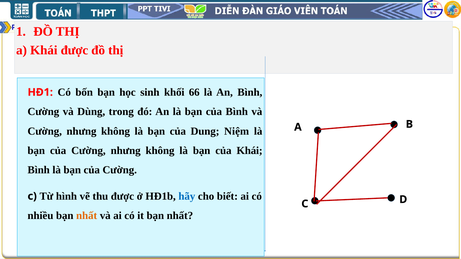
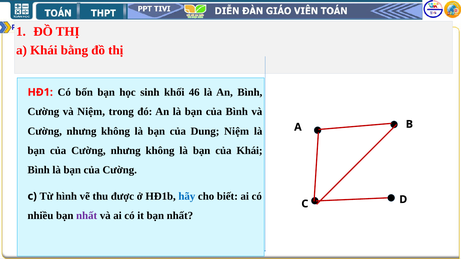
Khái được: được -> bằng
66: 66 -> 46
và Dùng: Dùng -> Niệm
nhất at (87, 216) colour: orange -> purple
